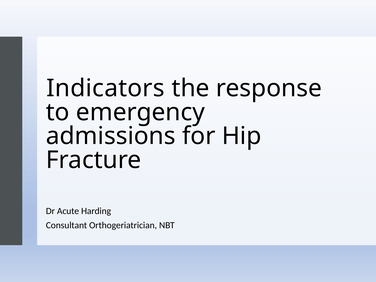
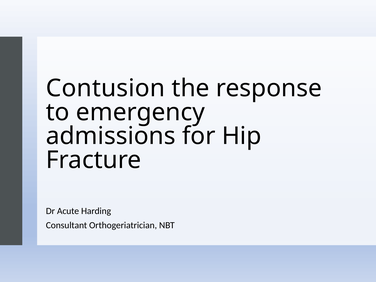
Indicators: Indicators -> Contusion
